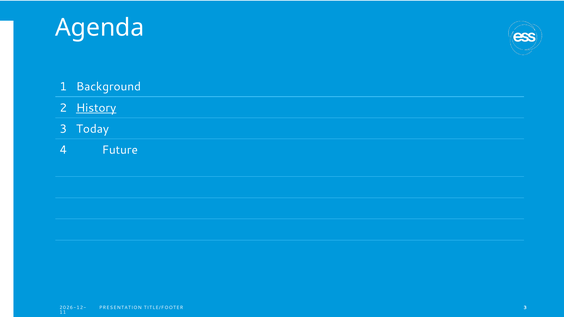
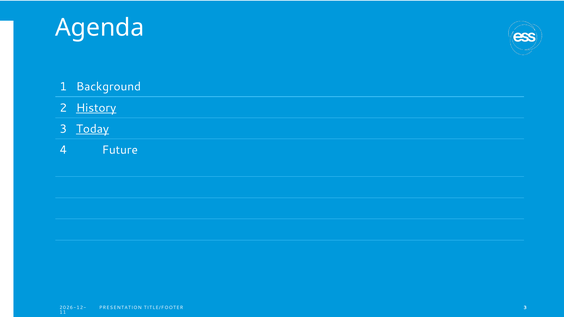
Today underline: none -> present
